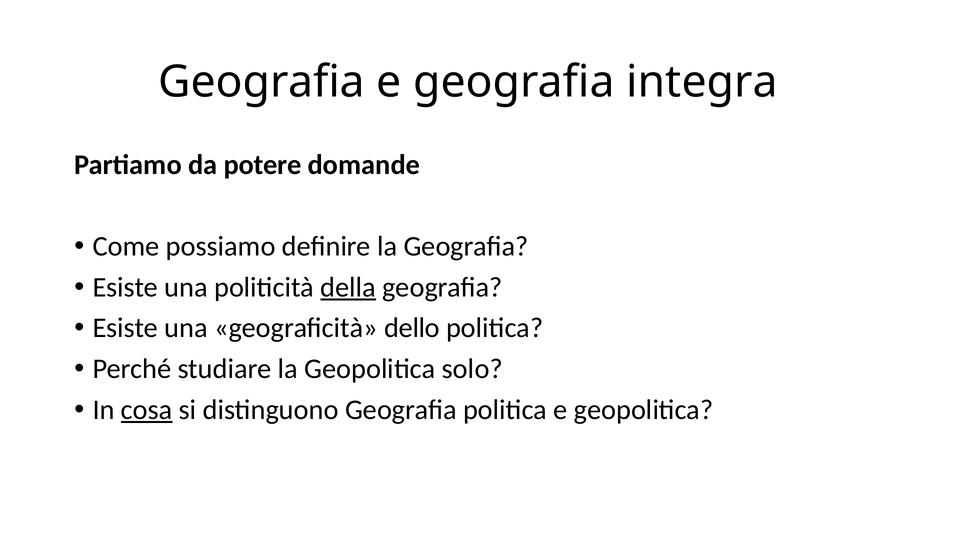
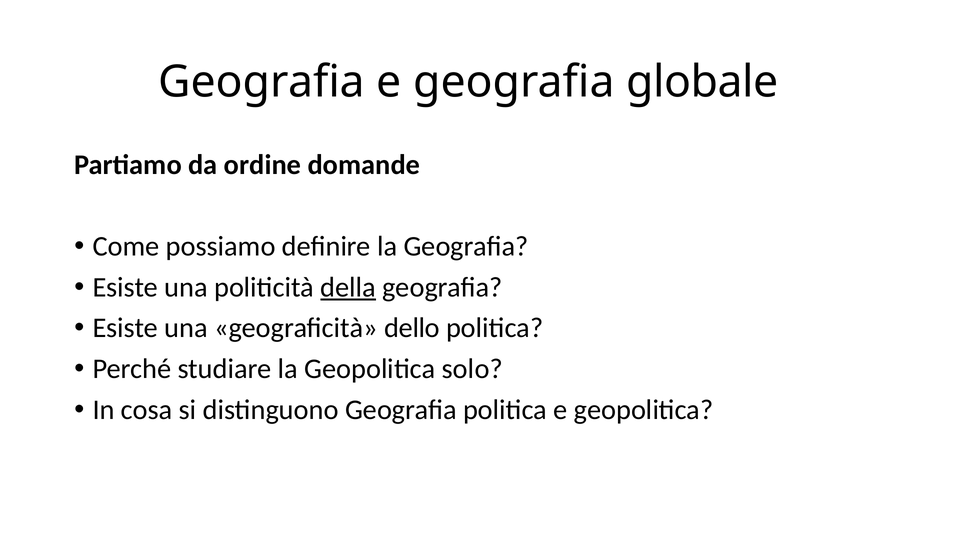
integra: integra -> globale
potere: potere -> ordine
cosa underline: present -> none
